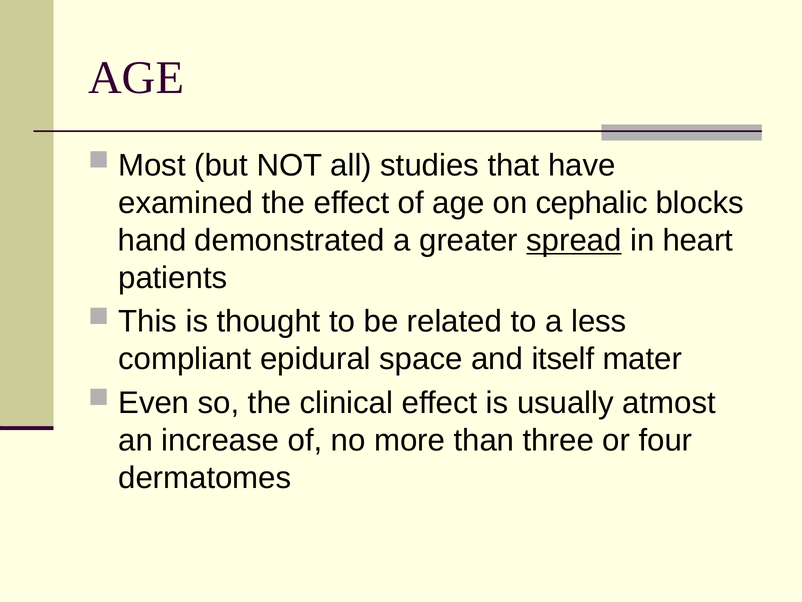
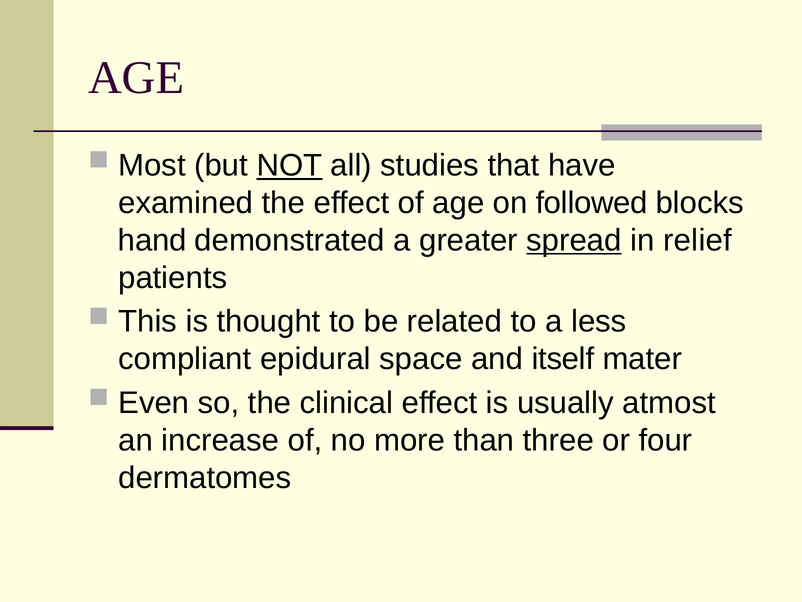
NOT underline: none -> present
cephalic: cephalic -> followed
heart: heart -> relief
